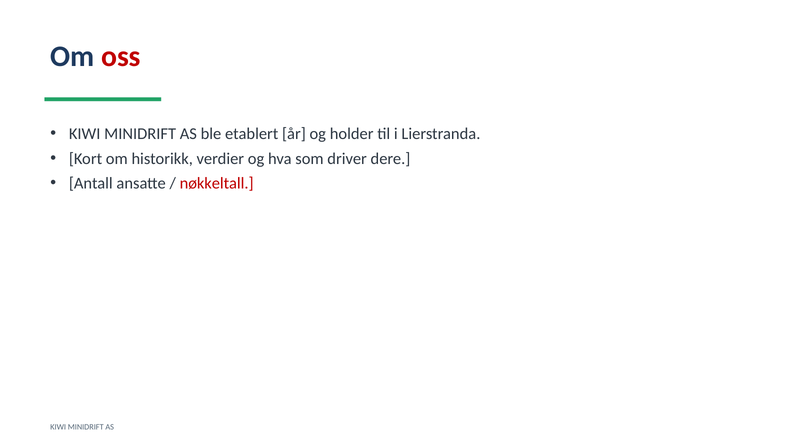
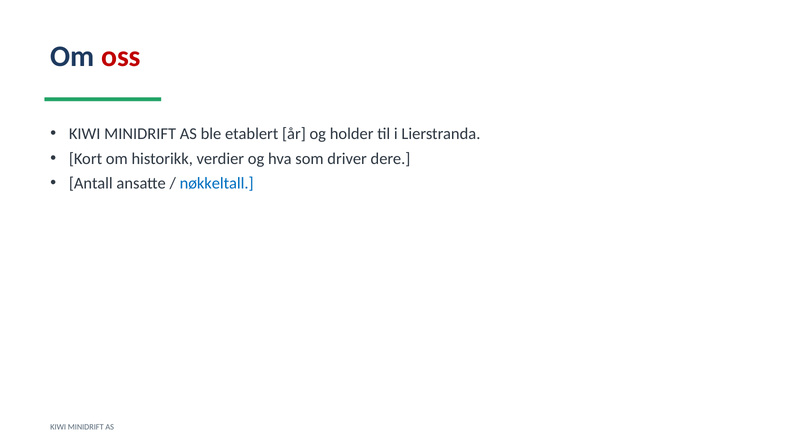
nøkkeltall colour: red -> blue
